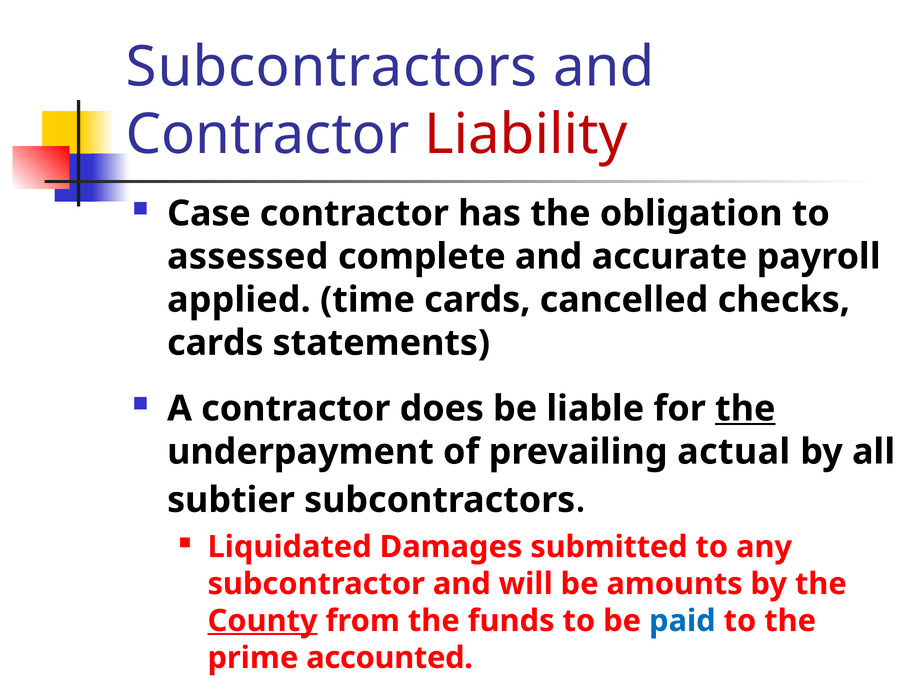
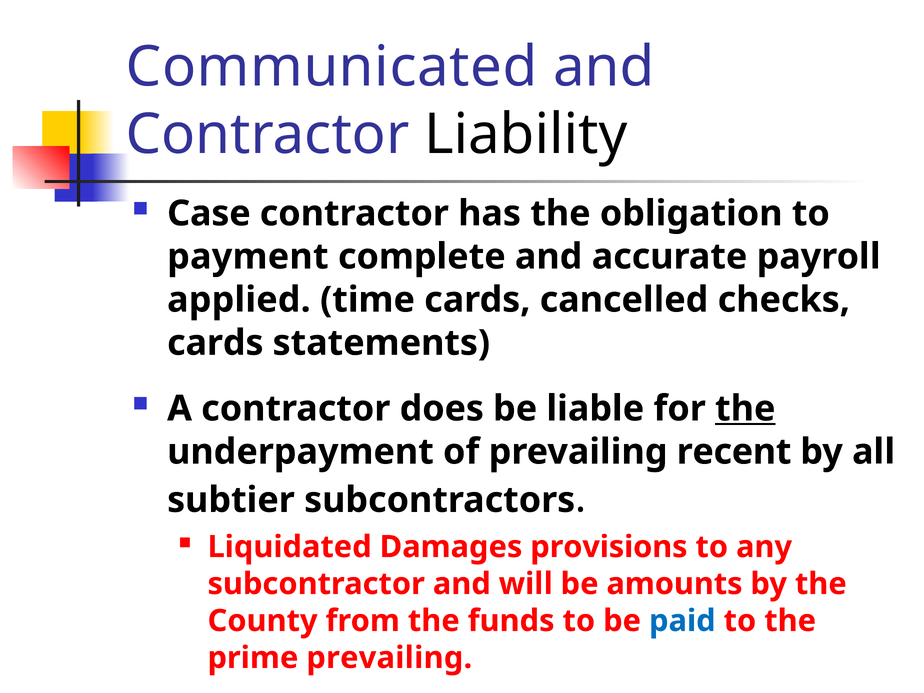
Subcontractors at (332, 67): Subcontractors -> Communicated
Liability colour: red -> black
assessed: assessed -> payment
actual: actual -> recent
submitted: submitted -> provisions
County underline: present -> none
prime accounted: accounted -> prevailing
